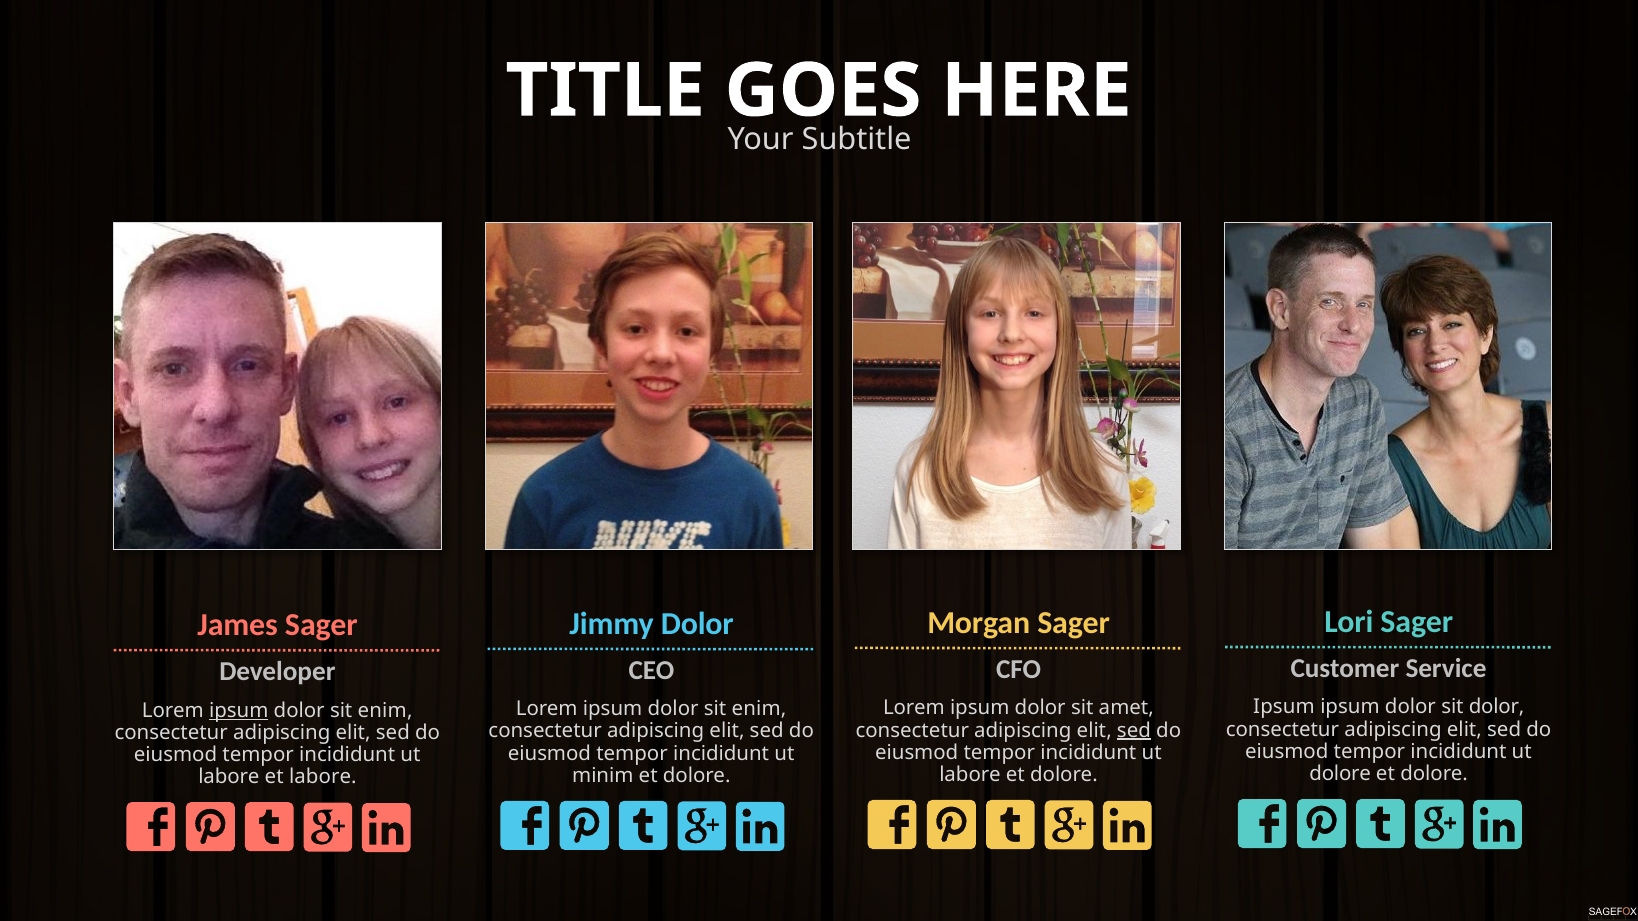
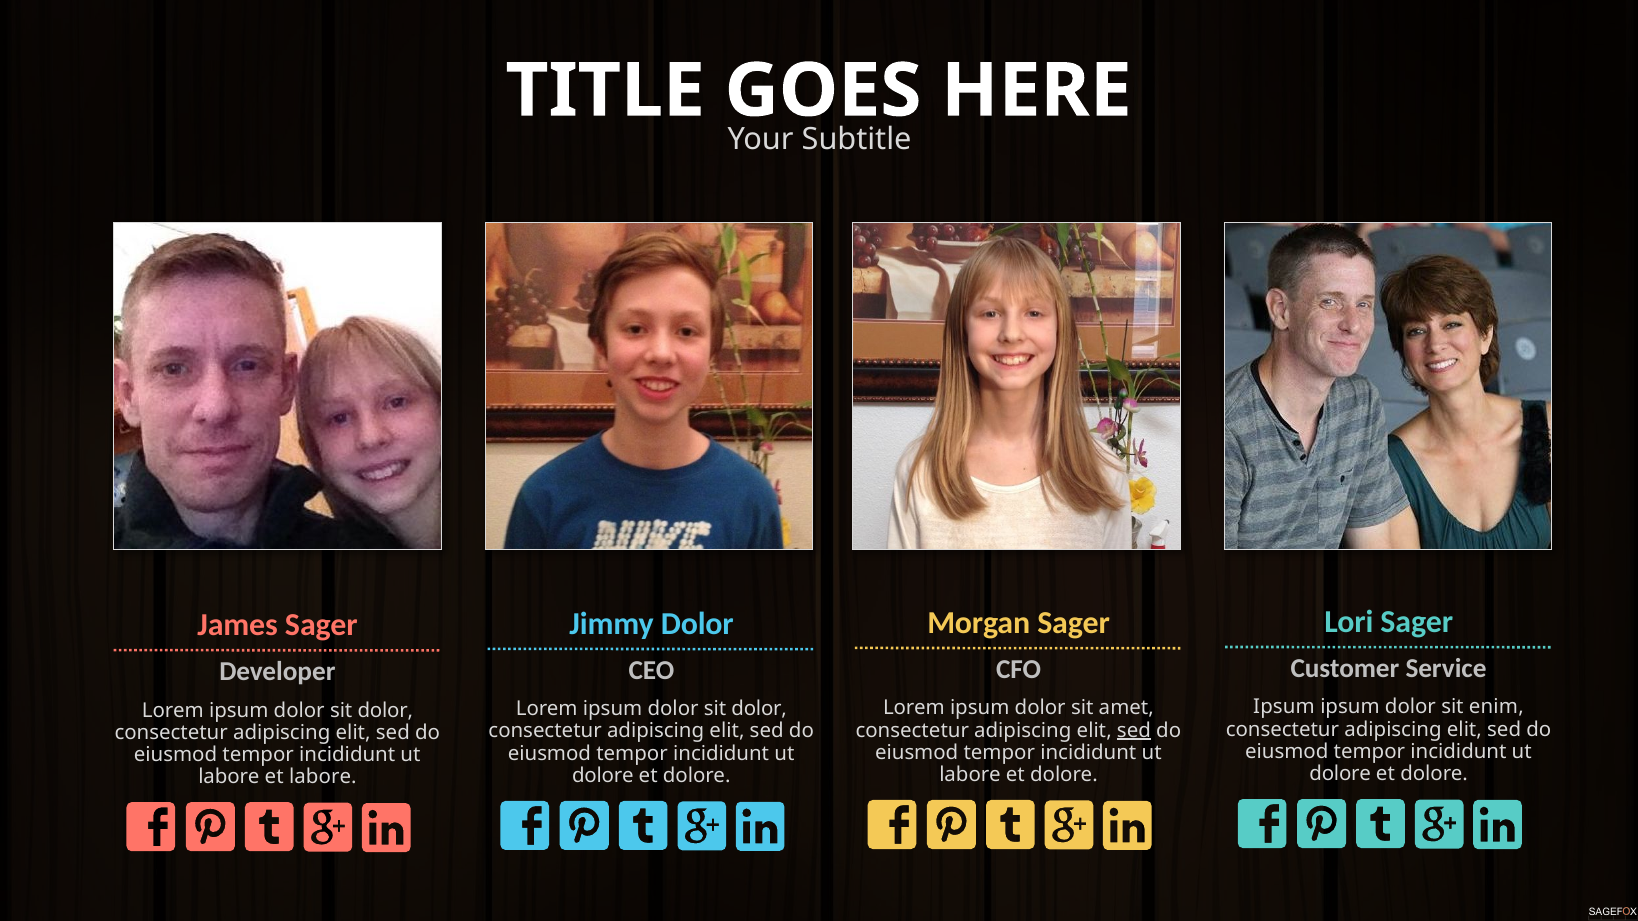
sit dolor: dolor -> enim
enim at (759, 709): enim -> dolor
ipsum at (239, 711) underline: present -> none
enim at (385, 711): enim -> dolor
minim at (603, 776): minim -> dolore
